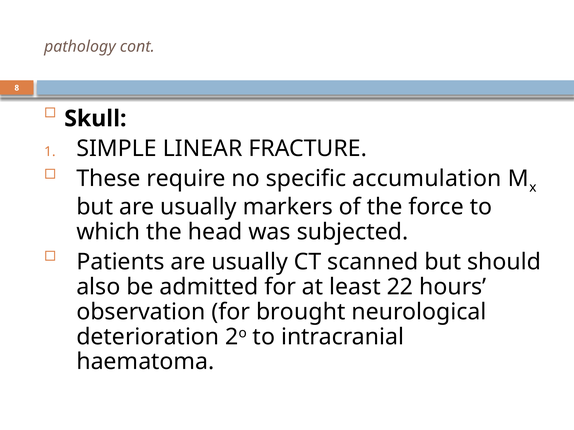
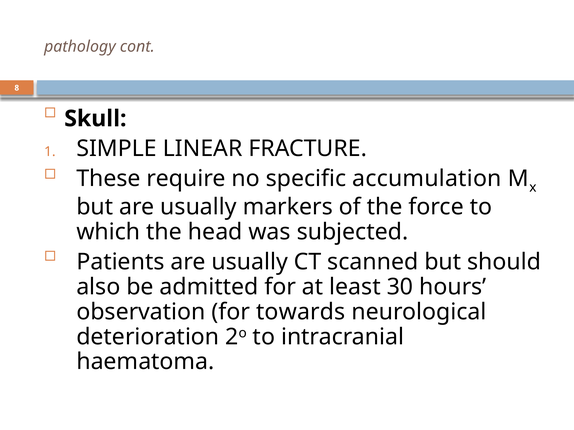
22: 22 -> 30
brought: brought -> towards
